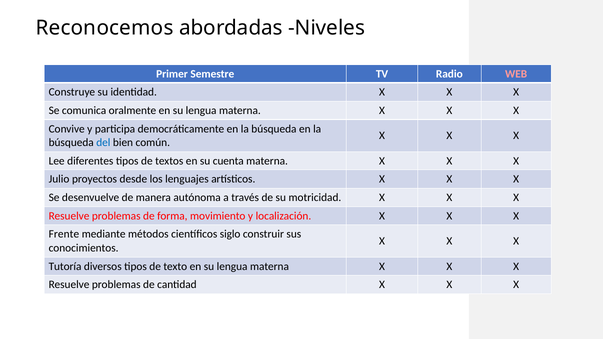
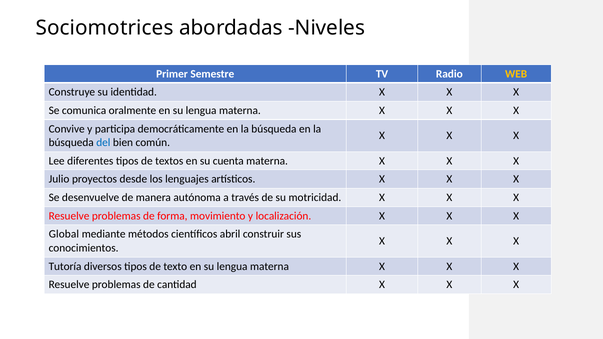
Reconocemos: Reconocemos -> Sociomotrices
WEB colour: pink -> yellow
Frente: Frente -> Global
siglo: siglo -> abril
